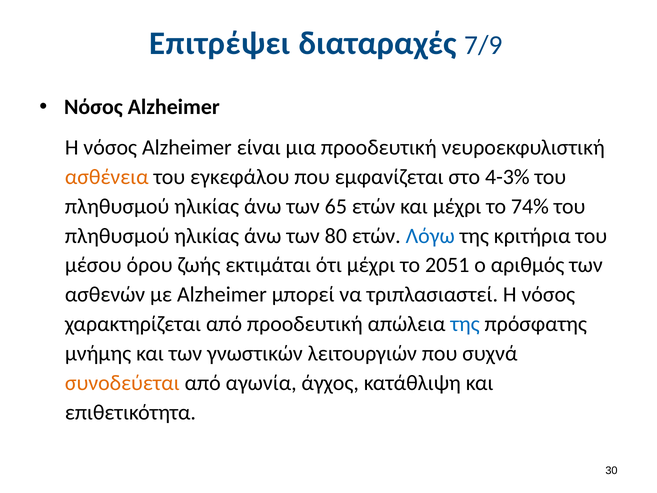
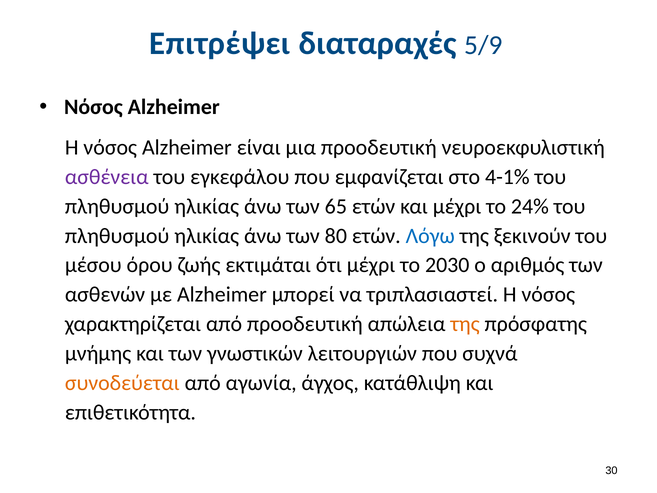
7/9: 7/9 -> 5/9
ασθένεια colour: orange -> purple
4-3%: 4-3% -> 4-1%
74%: 74% -> 24%
κριτήρια: κριτήρια -> ξεκινούν
2051: 2051 -> 2030
της at (465, 324) colour: blue -> orange
